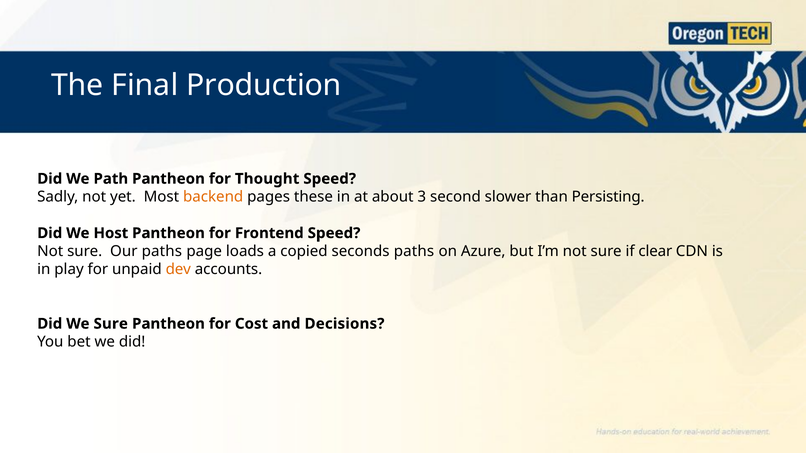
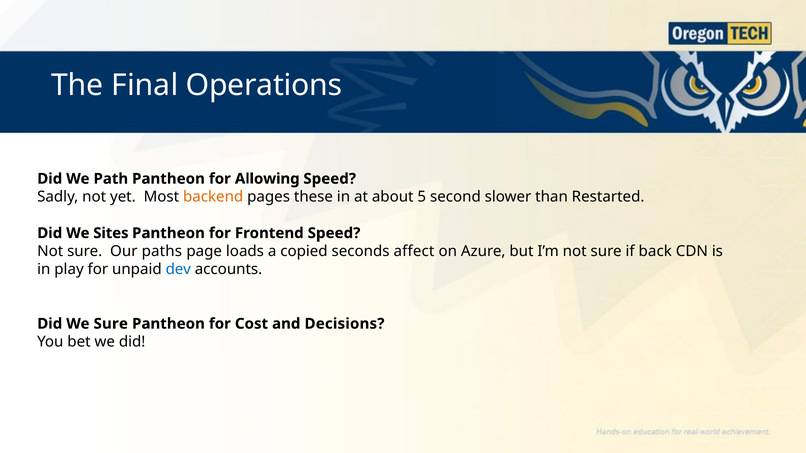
Production: Production -> Operations
Thought: Thought -> Allowing
3: 3 -> 5
Persisting: Persisting -> Restarted
Host: Host -> Sites
seconds paths: paths -> affect
clear: clear -> back
dev colour: orange -> blue
